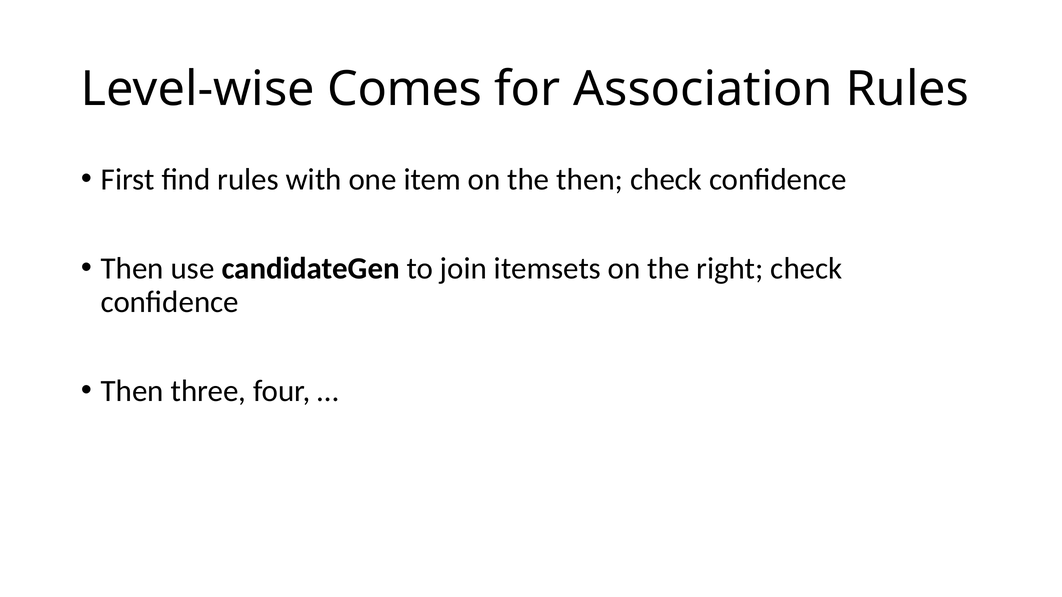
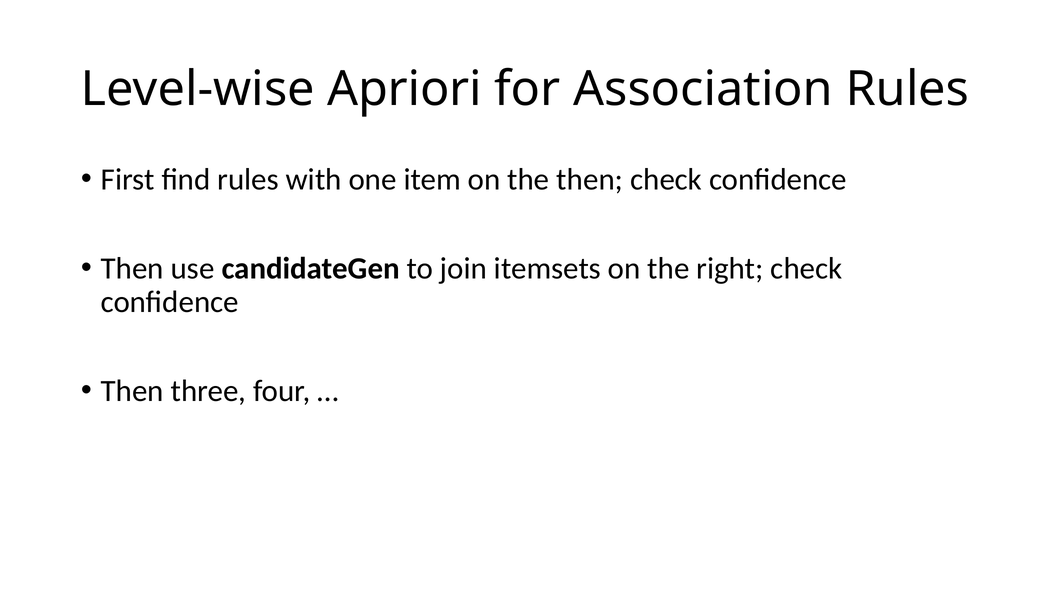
Comes: Comes -> Apriori
